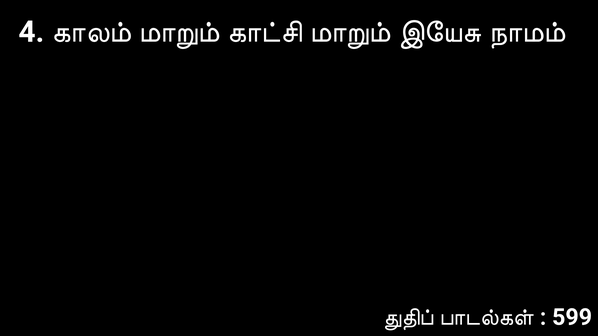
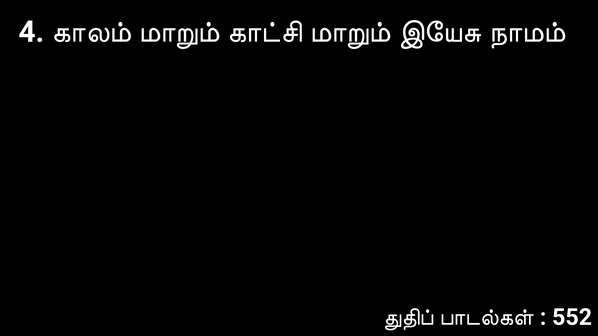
599: 599 -> 552
